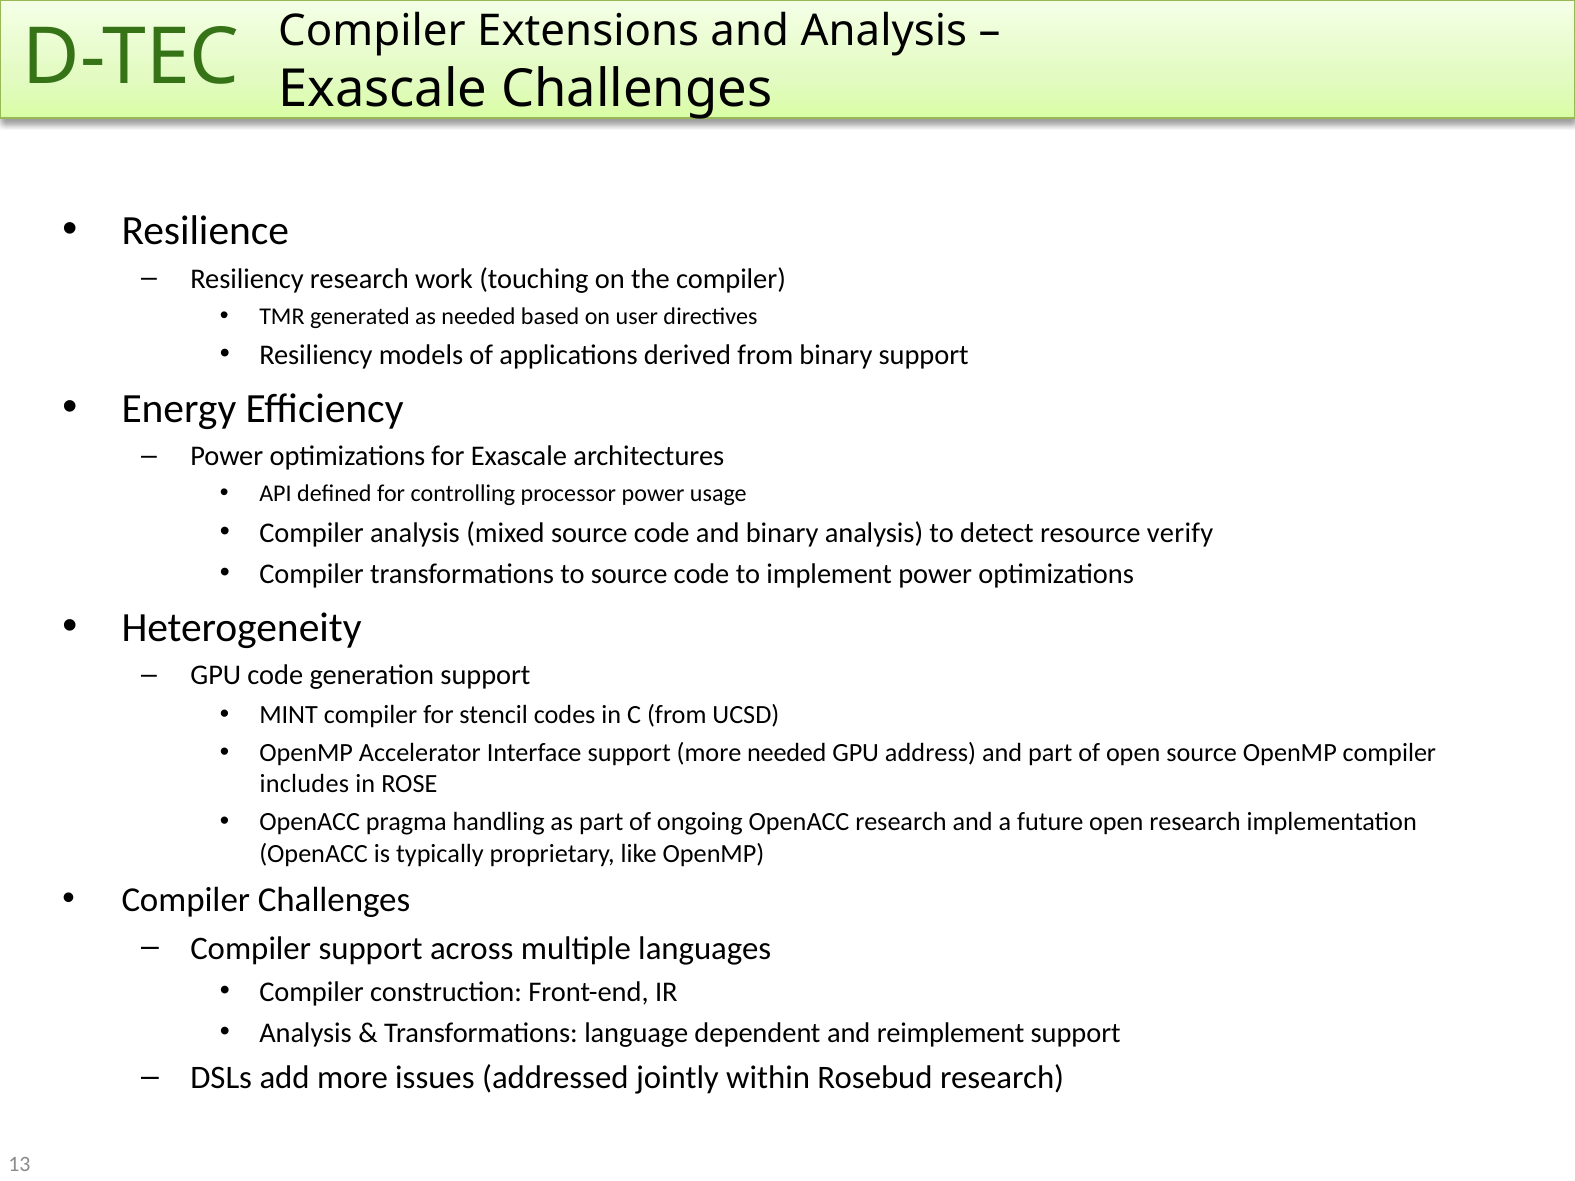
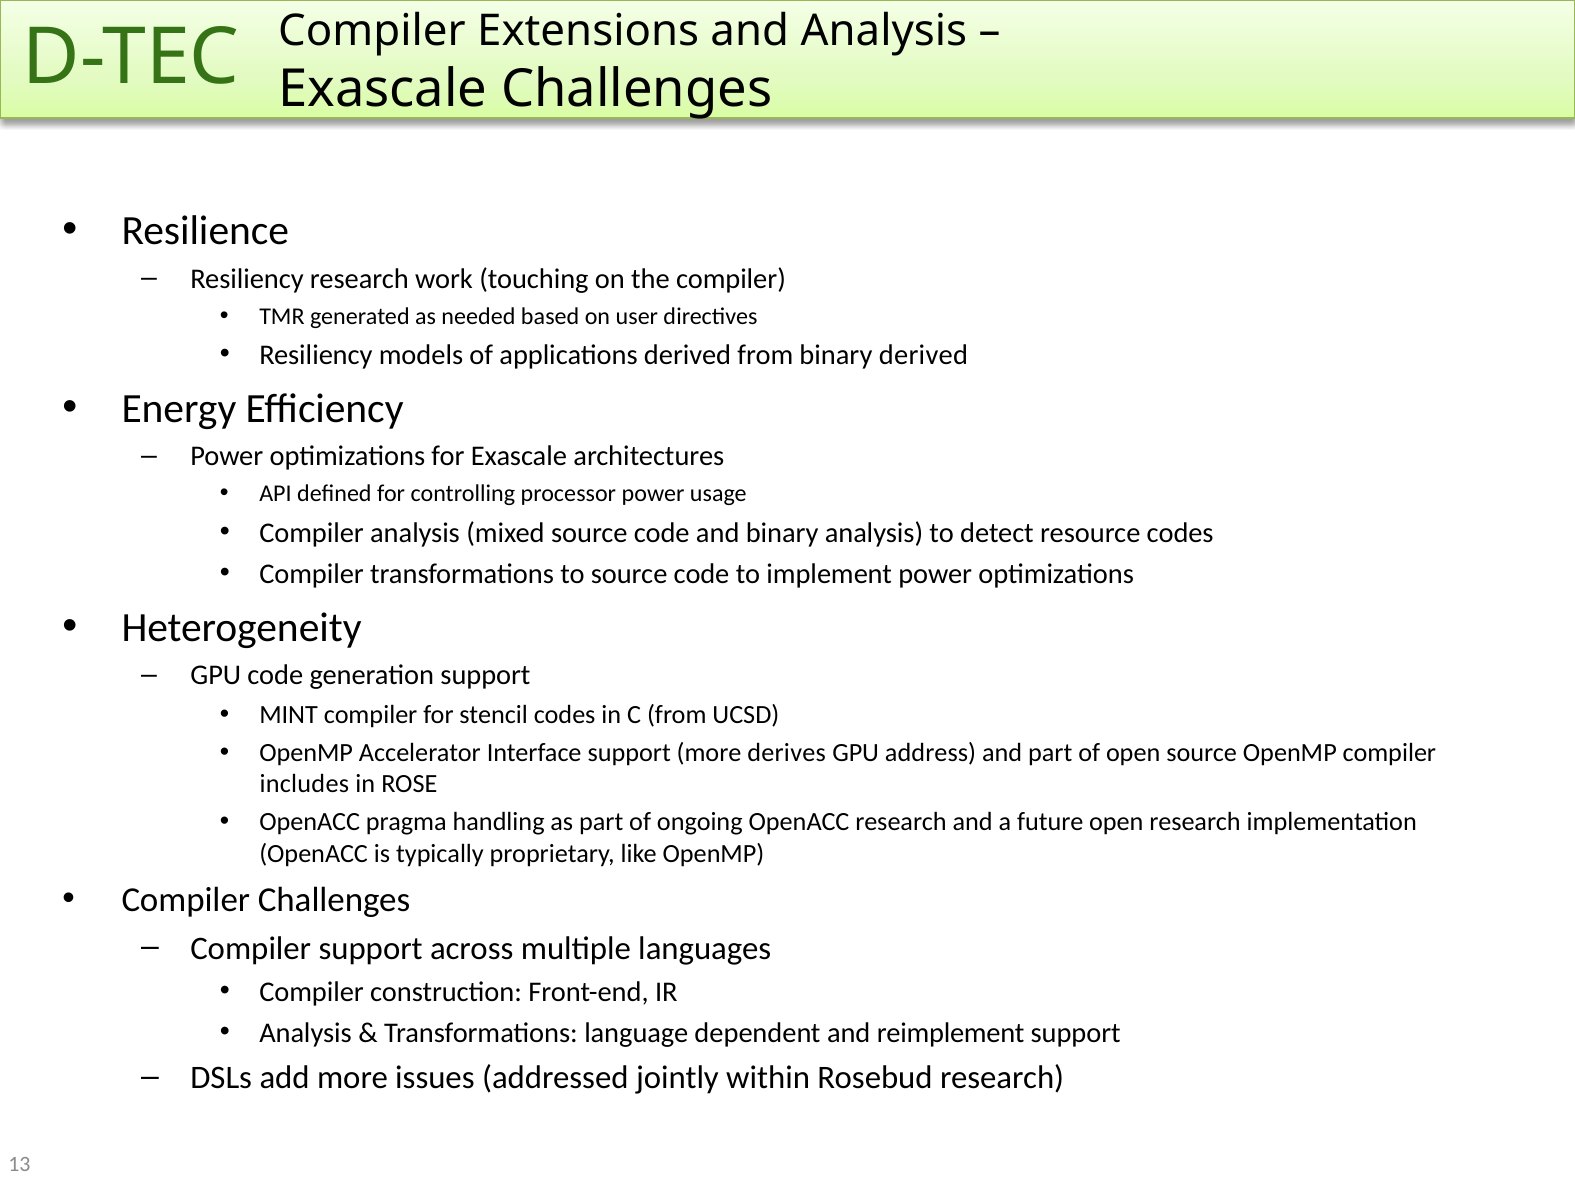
binary support: support -> derived
resource verify: verify -> codes
more needed: needed -> derives
